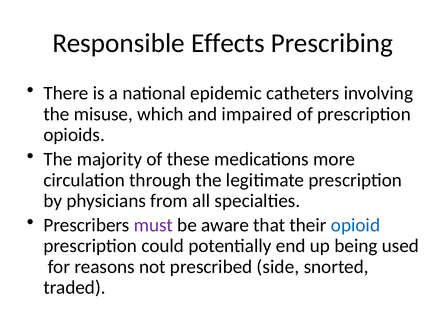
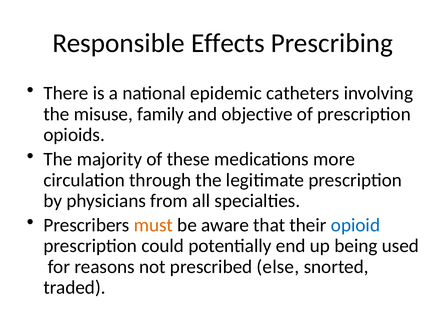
which: which -> family
impaired: impaired -> objective
must colour: purple -> orange
side: side -> else
